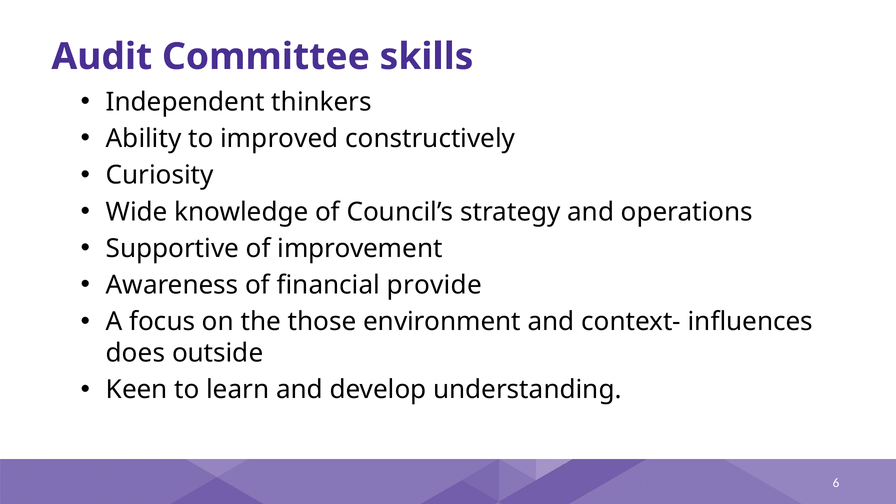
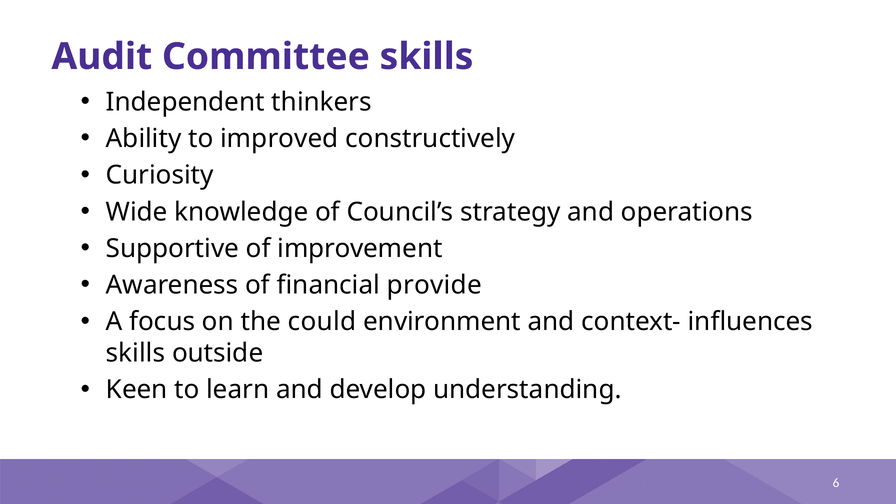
those: those -> could
does at (136, 353): does -> skills
